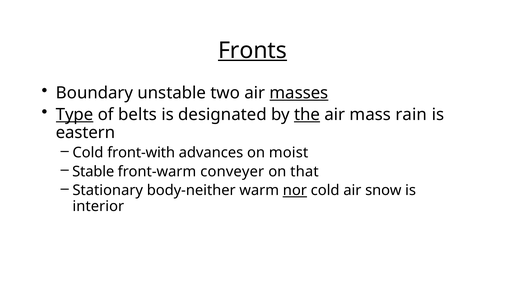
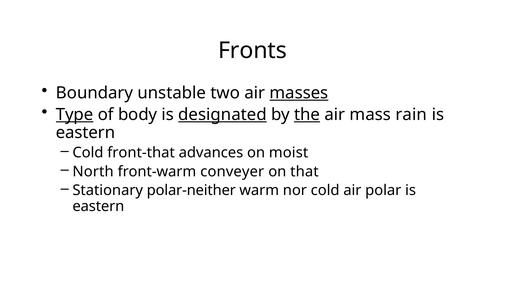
Fronts underline: present -> none
belts: belts -> body
designated underline: none -> present
front-with: front-with -> front-that
Stable: Stable -> North
body-neither: body-neither -> polar-neither
nor underline: present -> none
snow: snow -> polar
interior at (98, 206): interior -> eastern
